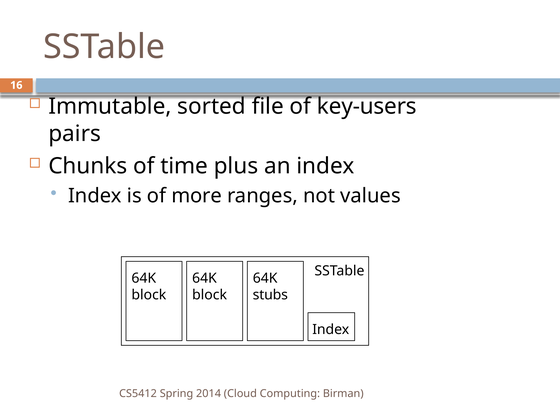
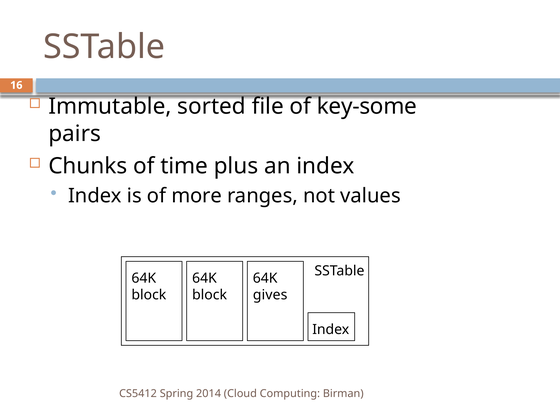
key-users: key-users -> key-some
stubs: stubs -> gives
